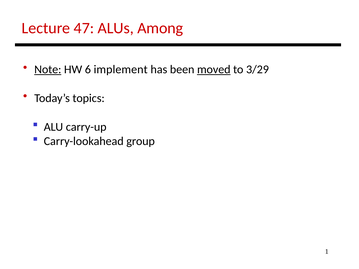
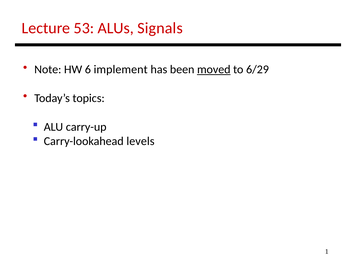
47: 47 -> 53
Among: Among -> Signals
Note underline: present -> none
3/29: 3/29 -> 6/29
group: group -> levels
